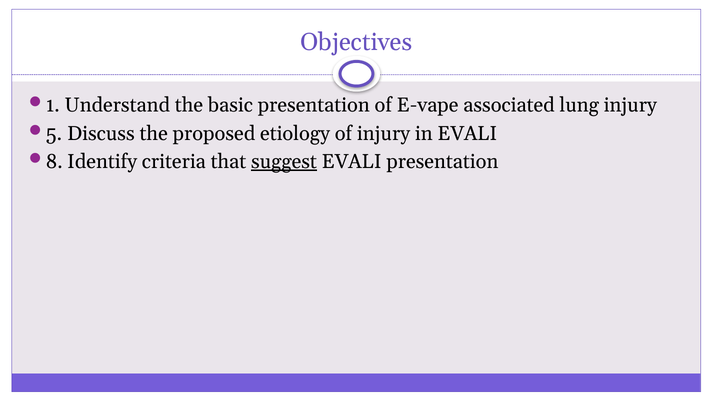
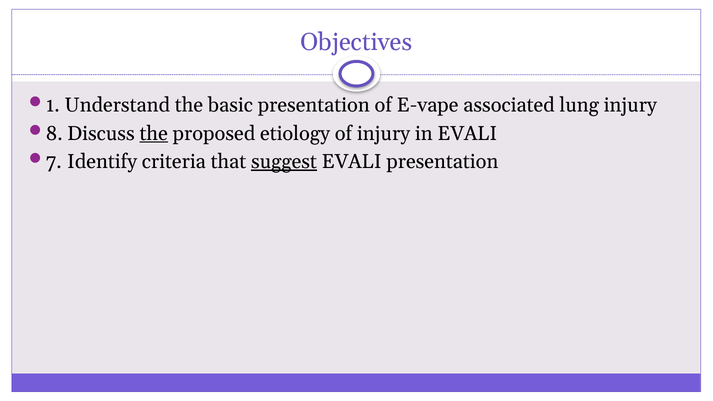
5: 5 -> 8
the at (154, 133) underline: none -> present
8: 8 -> 7
